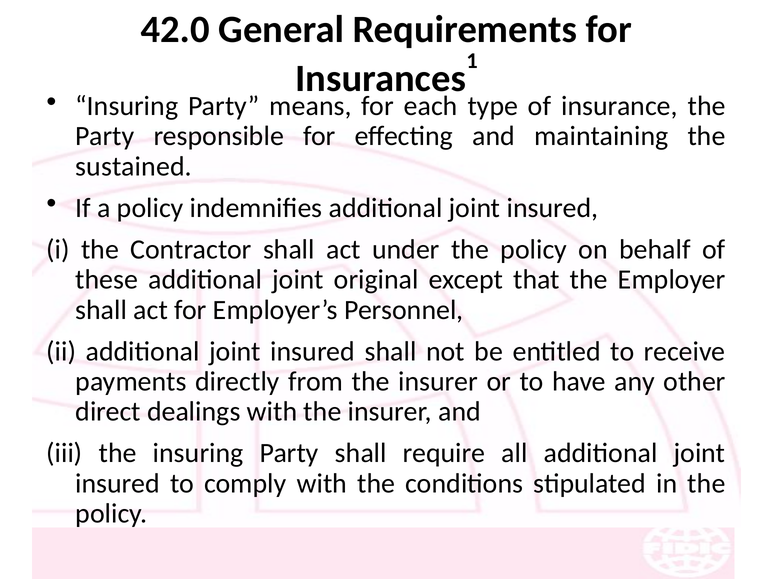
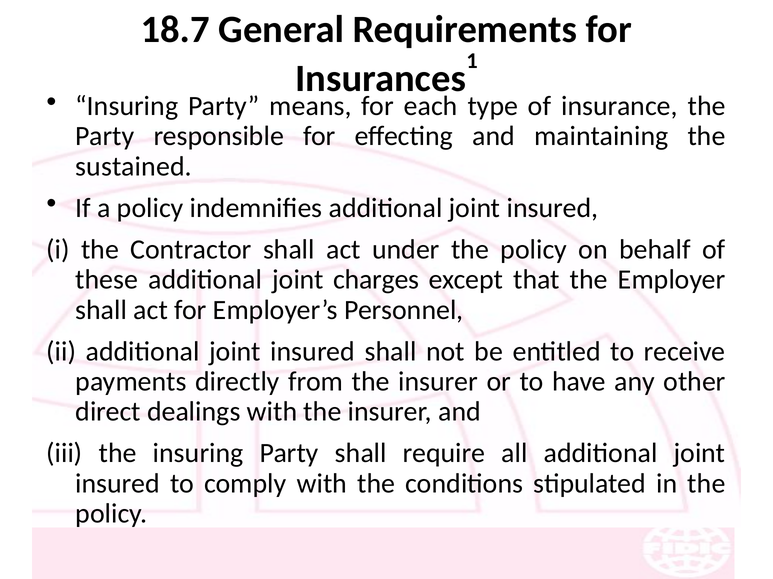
42.0: 42.0 -> 18.7
original: original -> charges
